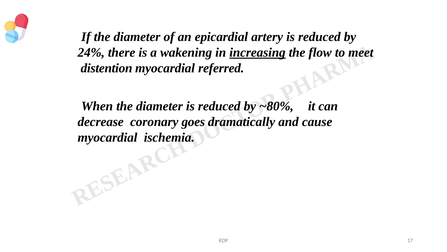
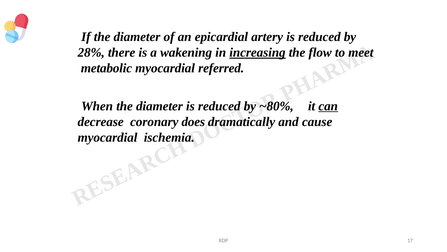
24%: 24% -> 28%
distention: distention -> metabolic
can underline: none -> present
goes: goes -> does
